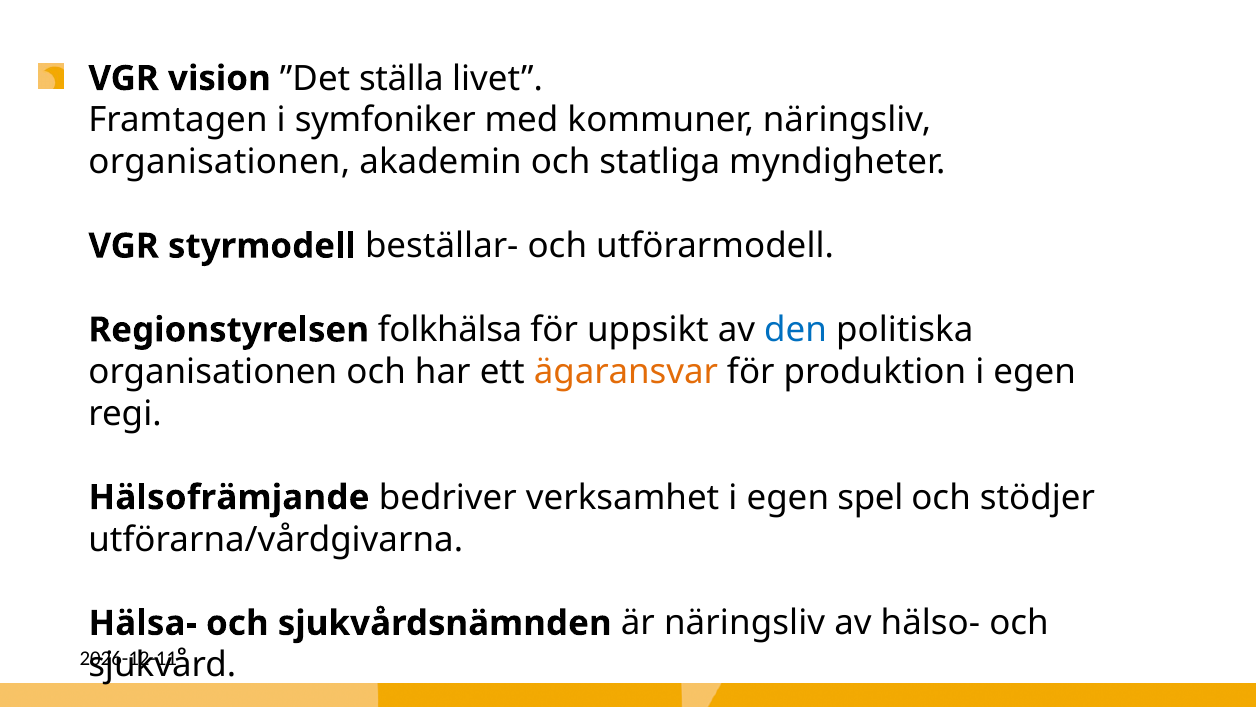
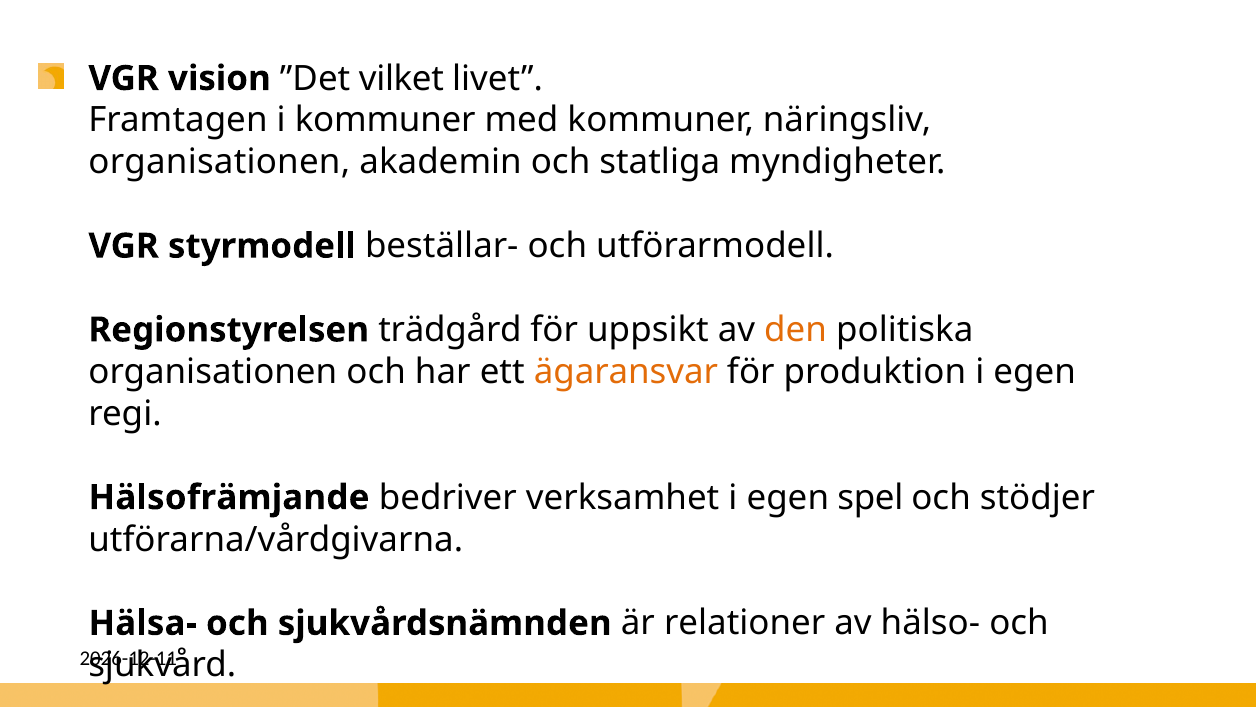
ställa: ställa -> vilket
i symfoniker: symfoniker -> kommuner
folkhälsa: folkhälsa -> trädgård
den colour: blue -> orange
är näringsliv: näringsliv -> relationer
